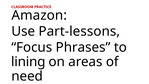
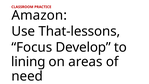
Part-lessons: Part-lessons -> That-lessons
Phrases: Phrases -> Develop
